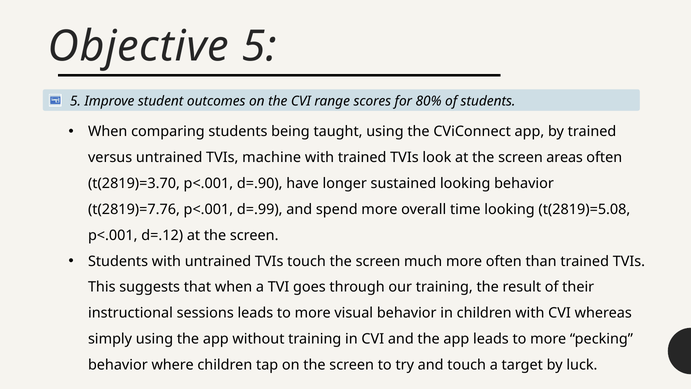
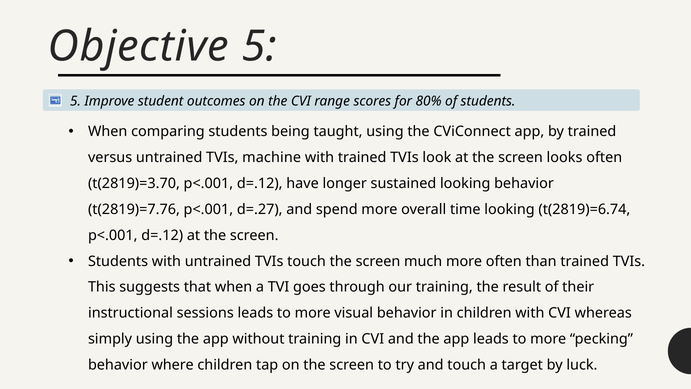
areas: areas -> looks
t(2819)=3.70 p<.001 d=.90: d=.90 -> d=.12
d=.99: d=.99 -> d=.27
t(2819)=5.08: t(2819)=5.08 -> t(2819)=6.74
